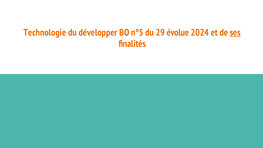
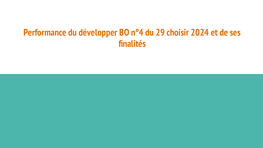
Technologie: Technologie -> Performance
n°5: n°5 -> n°4
évolue: évolue -> choisir
ses underline: present -> none
